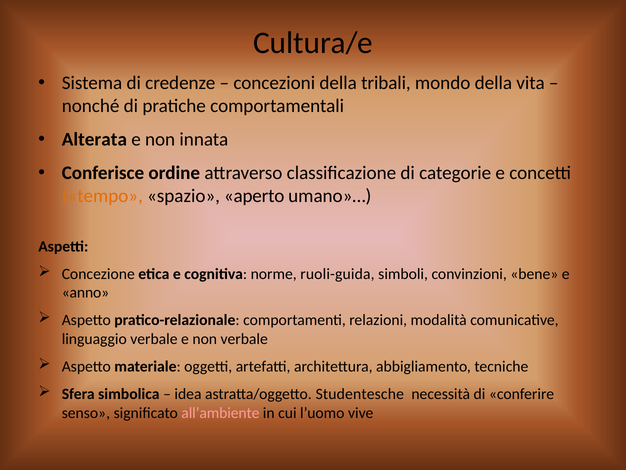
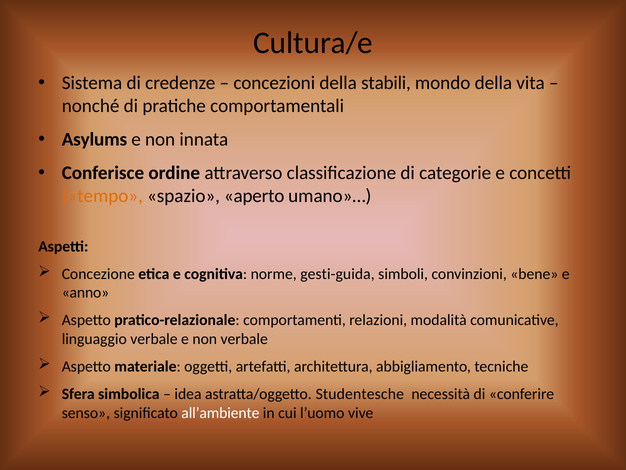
tribali: tribali -> stabili
Alterata: Alterata -> Asylums
ruoli-guida: ruoli-guida -> gesti-guida
all’ambiente colour: pink -> white
